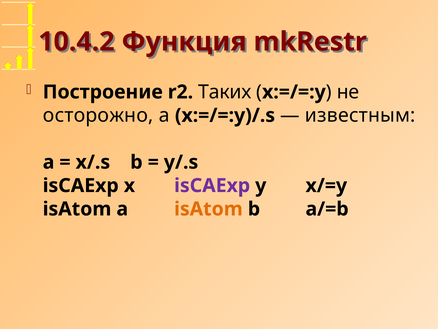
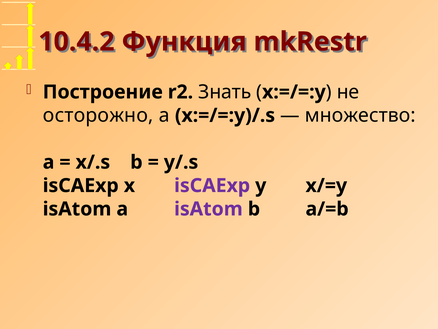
Таких: Таких -> Знать
известным: известным -> множество
isAtom at (208, 209) colour: orange -> purple
